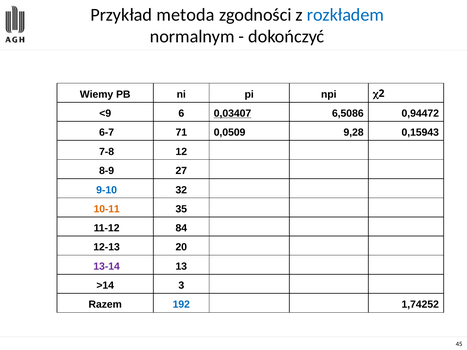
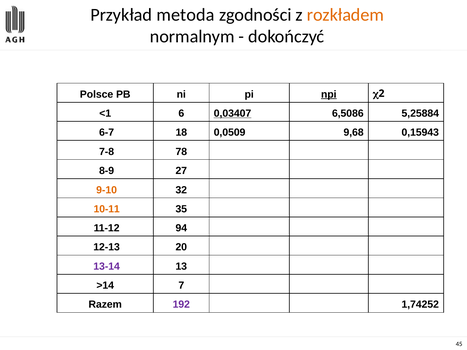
rozkładem colour: blue -> orange
Wiemy: Wiemy -> Polsce
npi underline: none -> present
<9: <9 -> <1
0,94472: 0,94472 -> 5,25884
71: 71 -> 18
9,28: 9,28 -> 9,68
12: 12 -> 78
9-10 colour: blue -> orange
84: 84 -> 94
3: 3 -> 7
192 colour: blue -> purple
